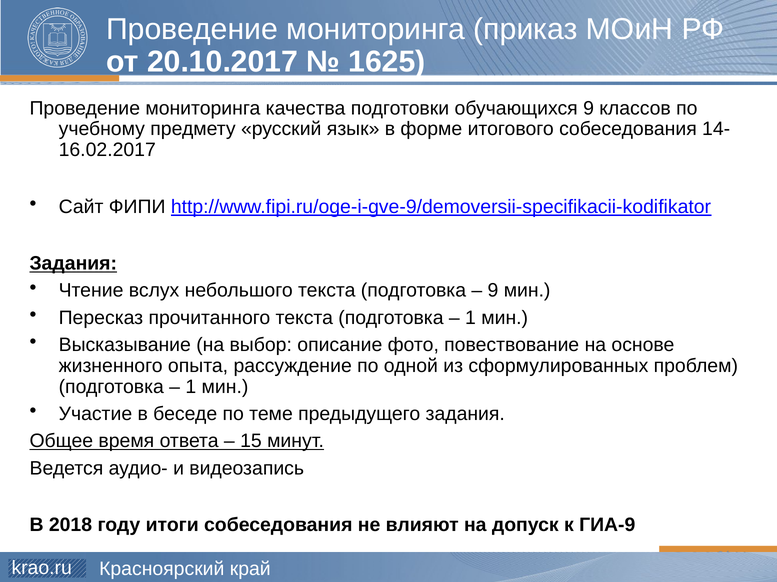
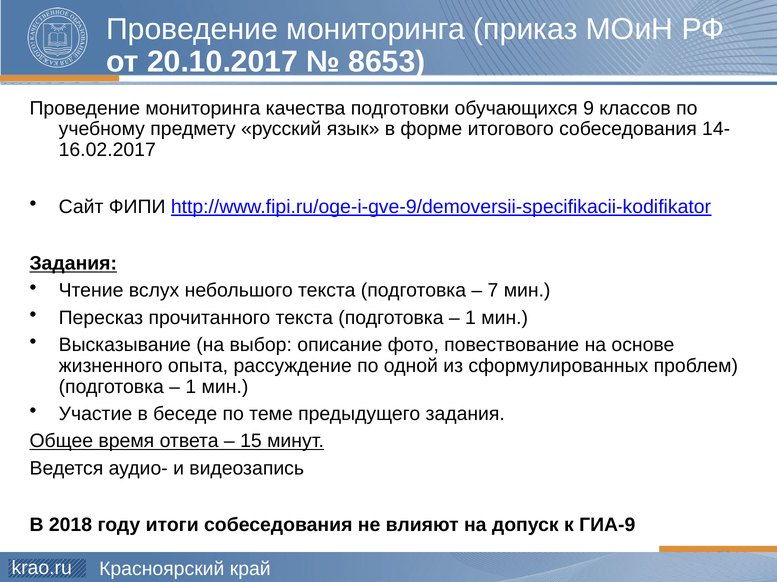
1625: 1625 -> 8653
9 at (493, 291): 9 -> 7
